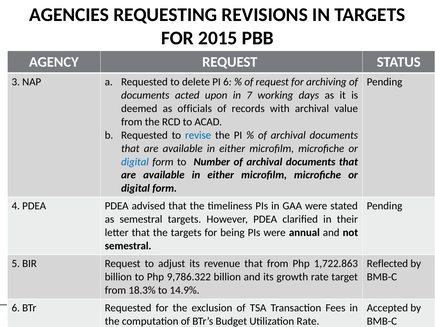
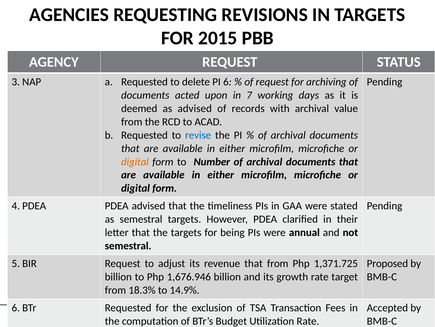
as officials: officials -> advised
digital at (135, 161) colour: blue -> orange
1,722.863: 1,722.863 -> 1,371.725
Reflected: Reflected -> Proposed
9,786.322: 9,786.322 -> 1,676.946
